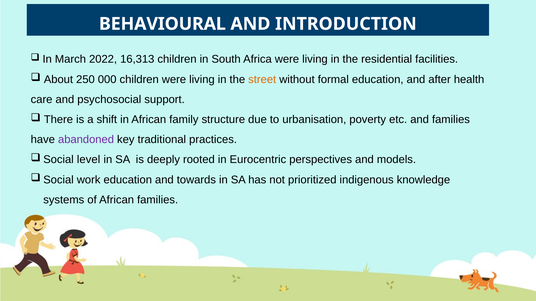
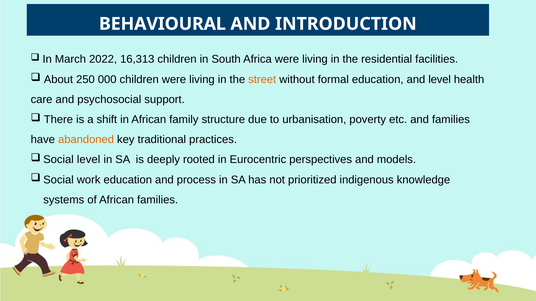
and after: after -> level
abandoned colour: purple -> orange
towards: towards -> process
